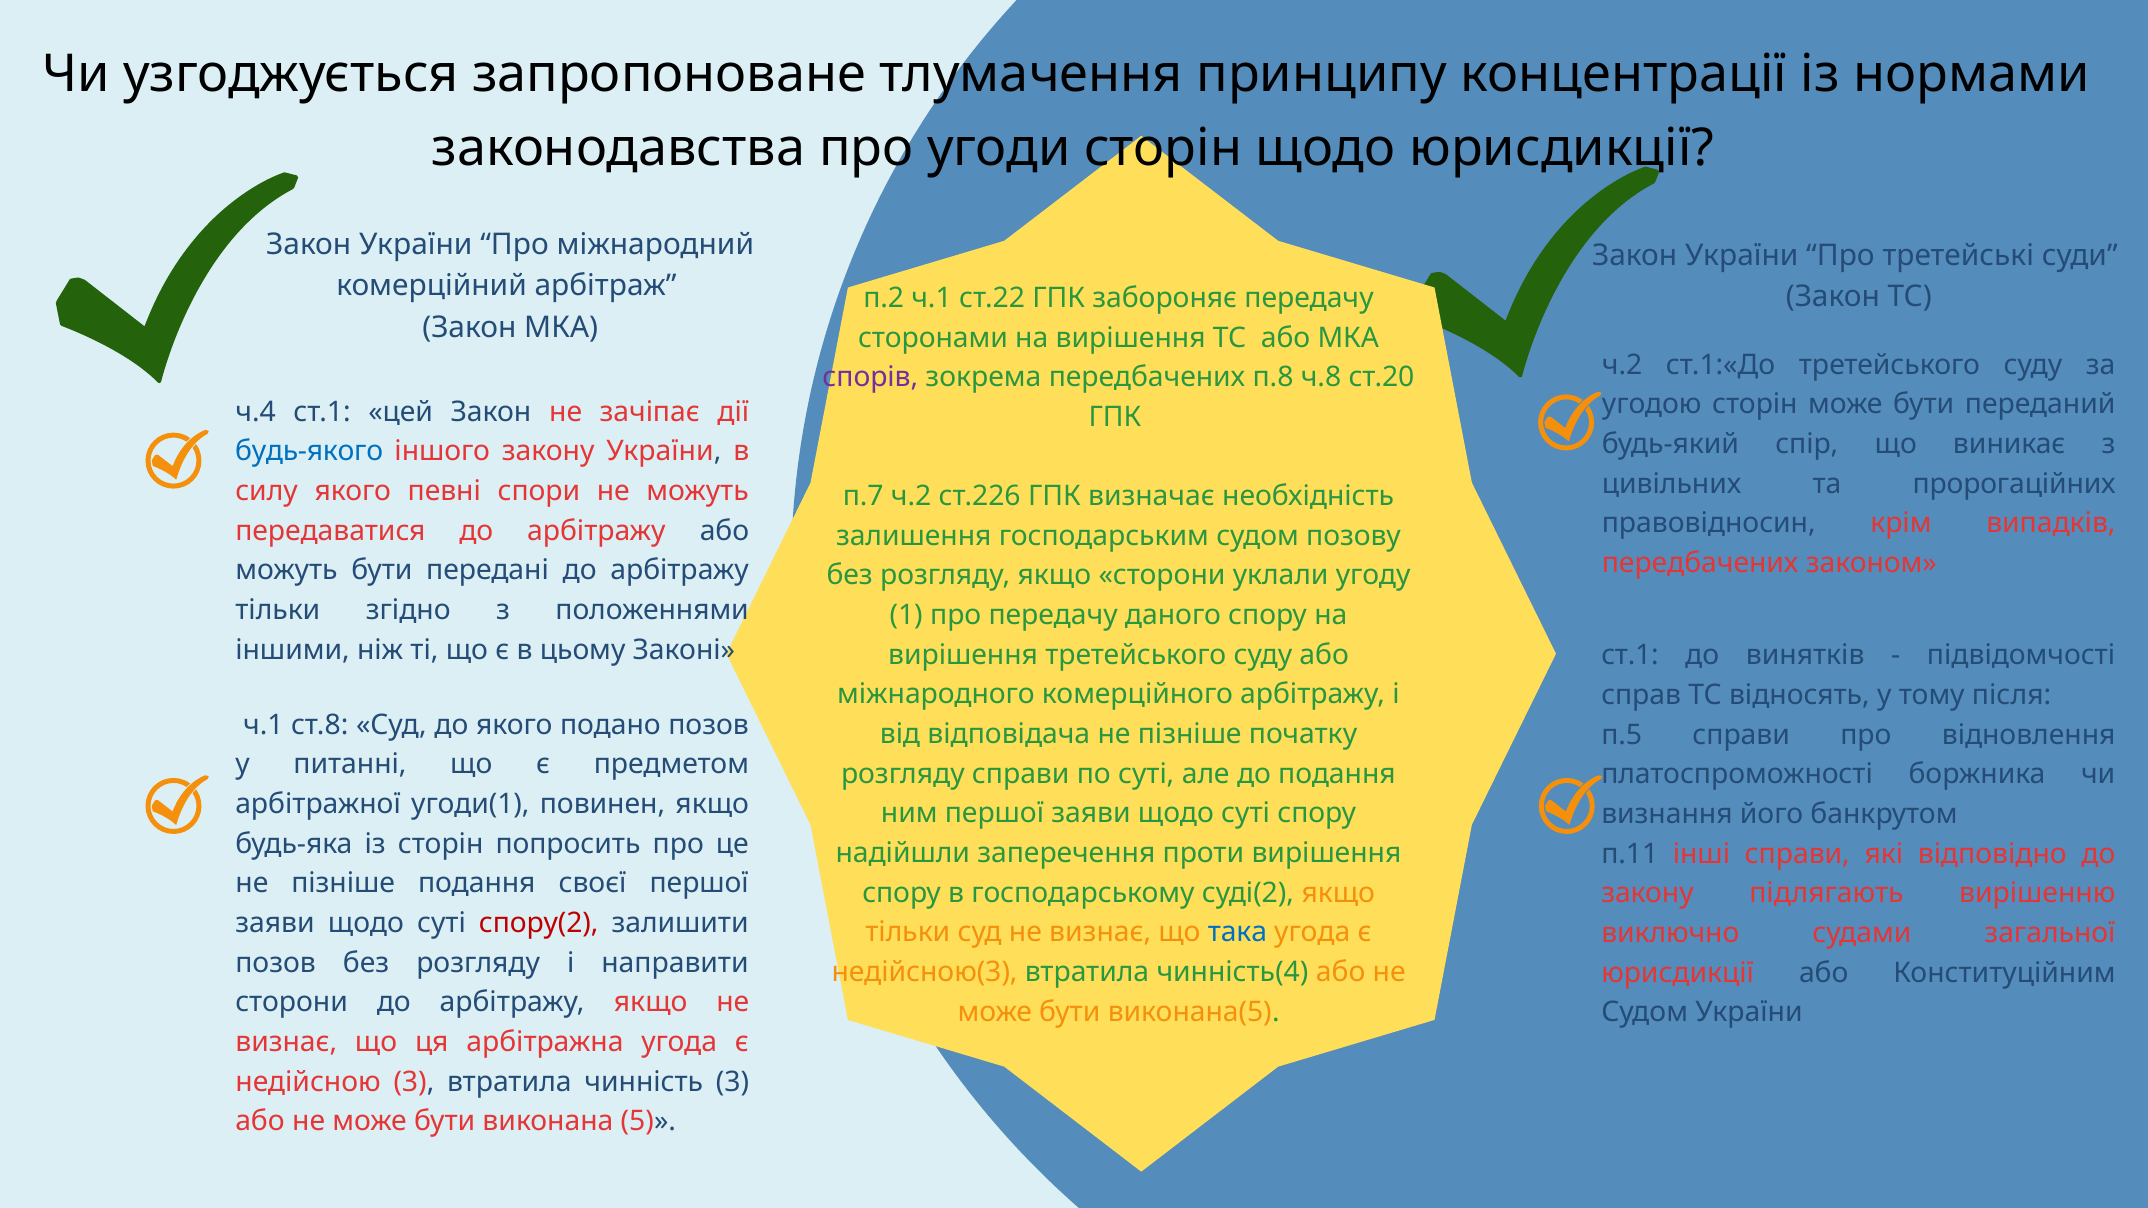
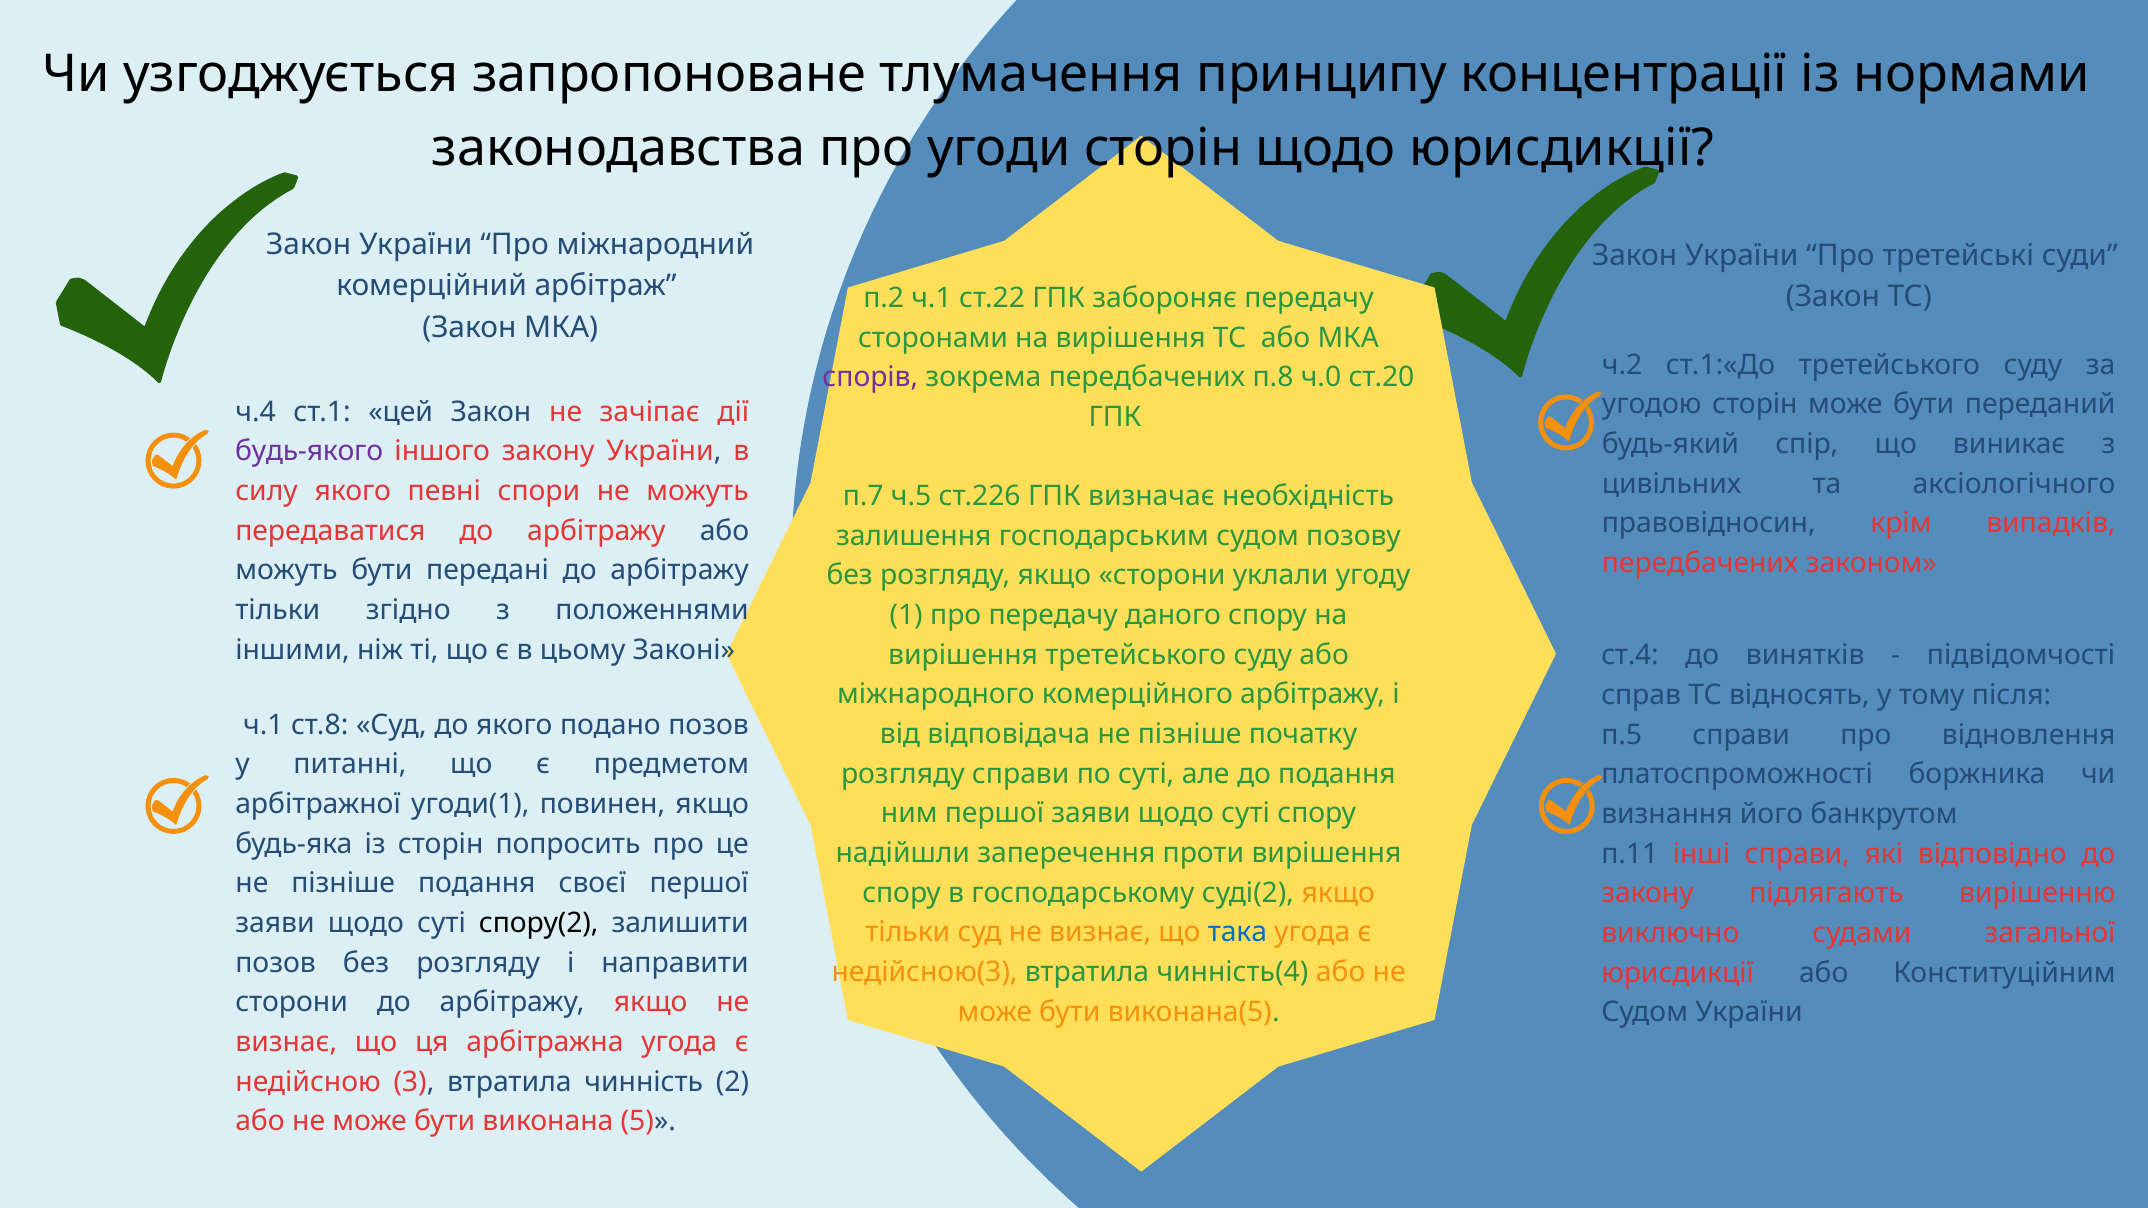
ч.8: ч.8 -> ч.0
будь-якого colour: blue -> purple
пророгаційних: пророгаційних -> аксіологічного
п.7 ч.2: ч.2 -> ч.5
ст.1 at (1630, 656): ст.1 -> ст.4
спору(2 colour: red -> black
чинність 3: 3 -> 2
